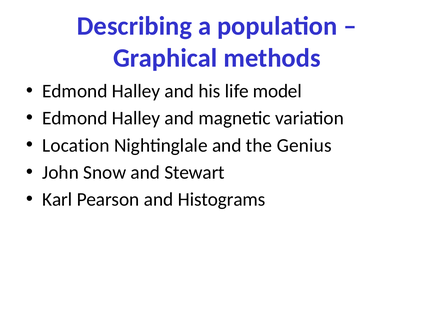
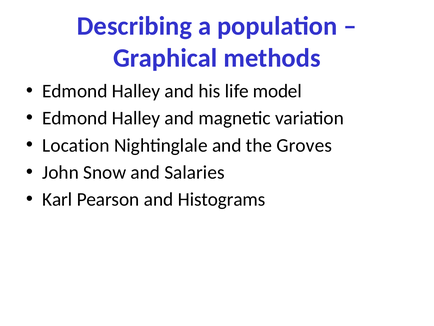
Genius: Genius -> Groves
Stewart: Stewart -> Salaries
